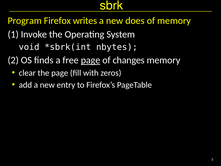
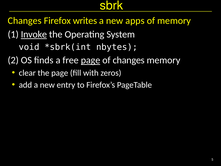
Program at (25, 21): Program -> Changes
does: does -> apps
Invoke underline: none -> present
